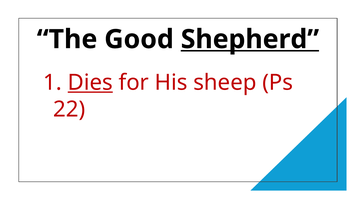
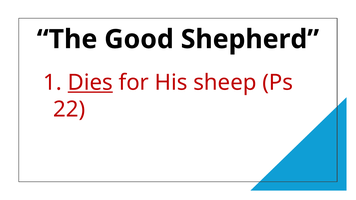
Shepherd underline: present -> none
